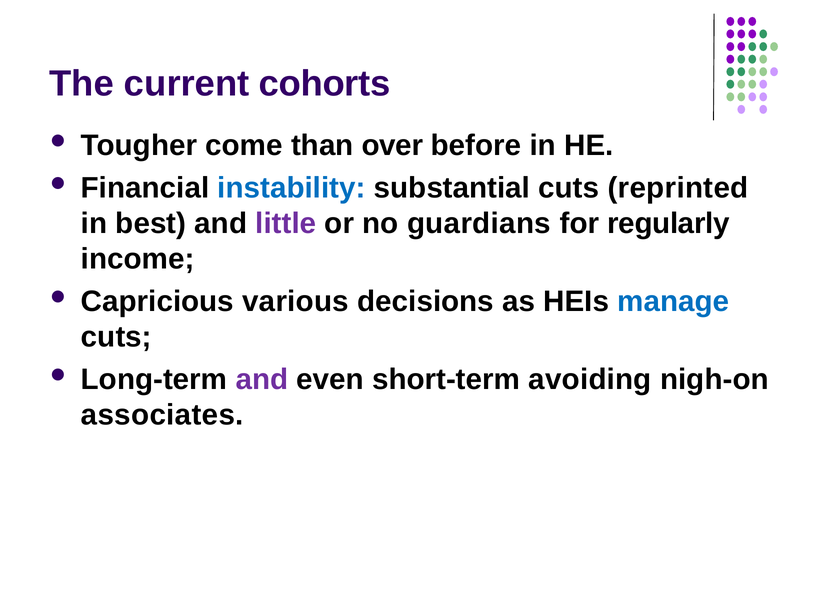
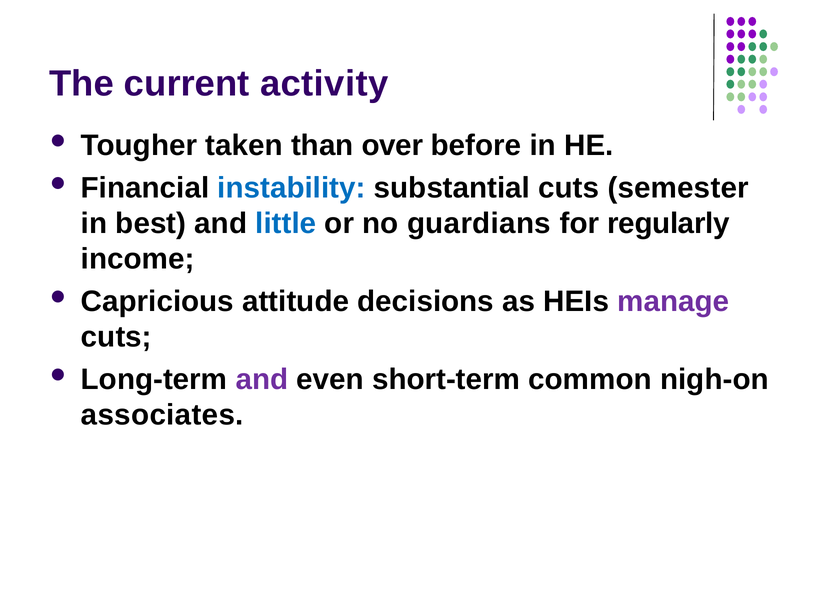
cohorts: cohorts -> activity
come: come -> taken
reprinted: reprinted -> semester
little colour: purple -> blue
various: various -> attitude
manage colour: blue -> purple
avoiding: avoiding -> common
